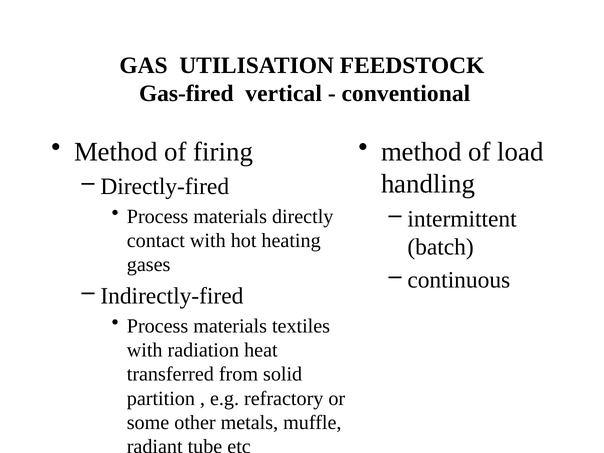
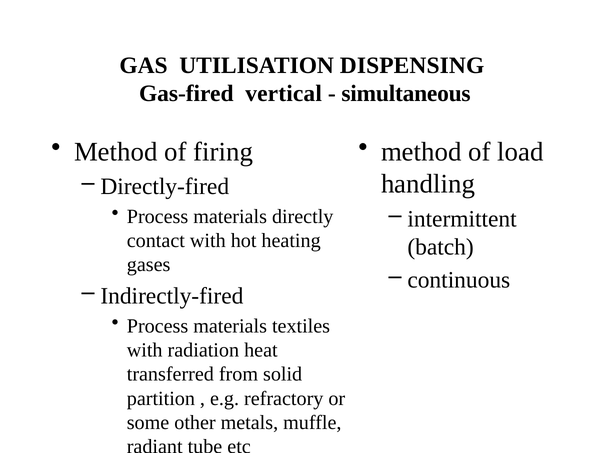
FEEDSTOCK: FEEDSTOCK -> DISPENSING
conventional: conventional -> simultaneous
